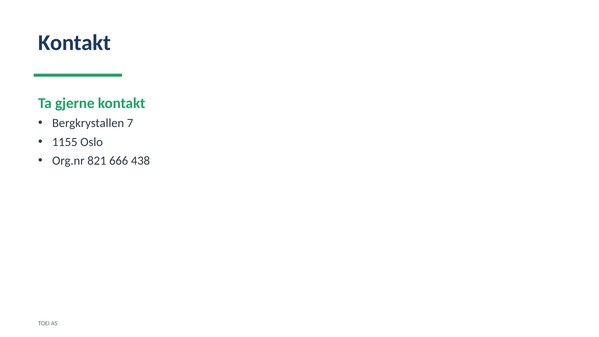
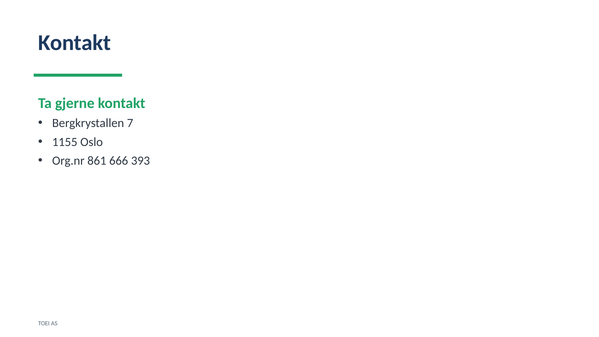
821: 821 -> 861
438: 438 -> 393
